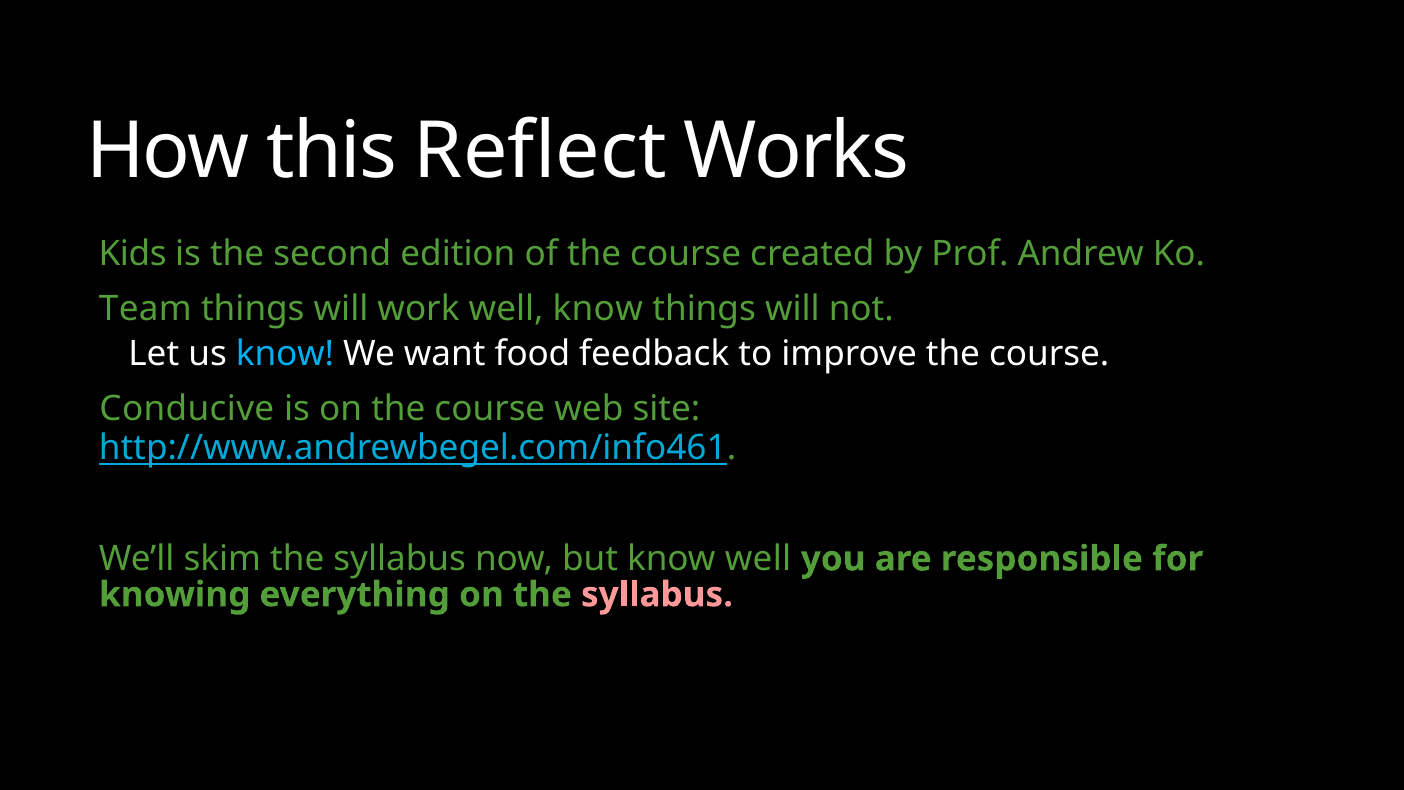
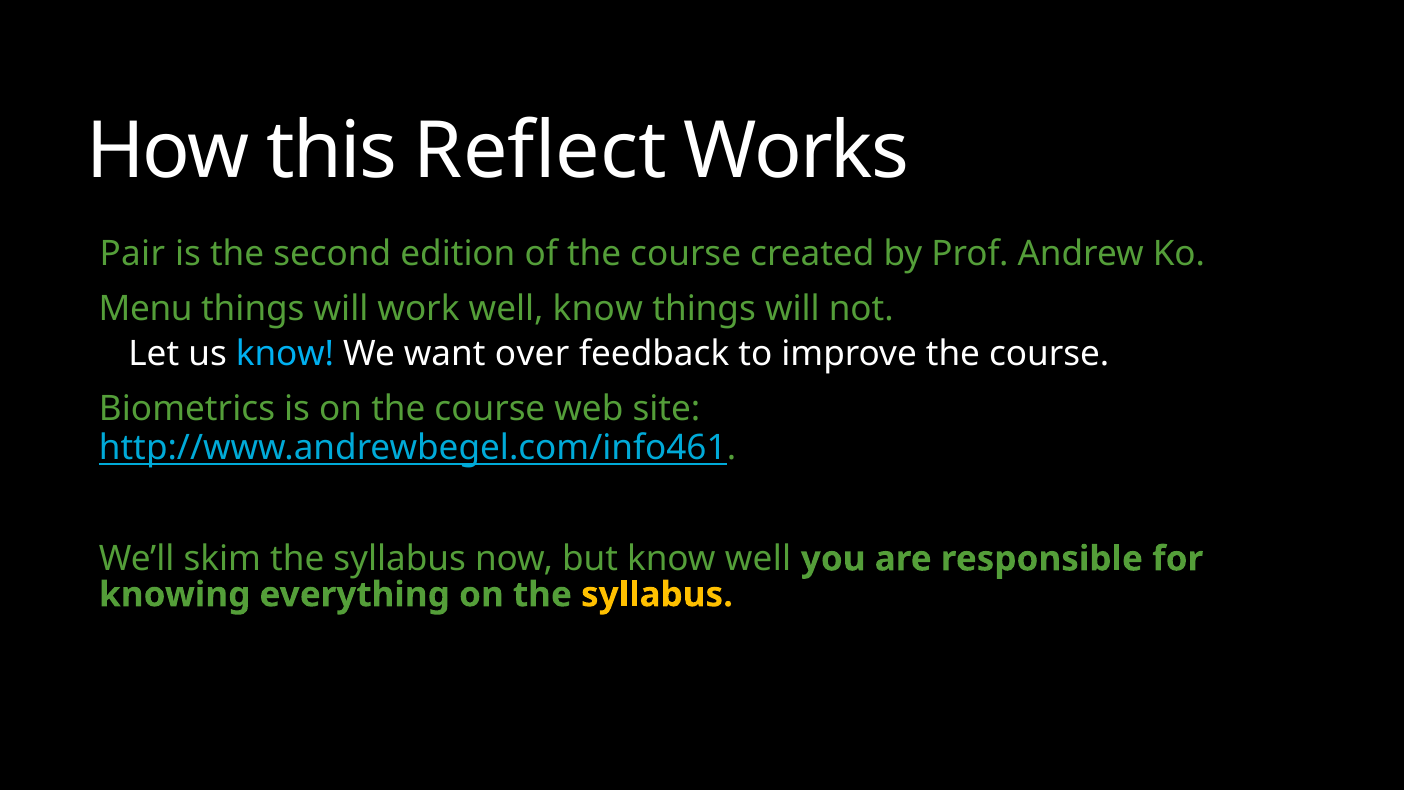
Kids: Kids -> Pair
Team: Team -> Menu
food: food -> over
Conducive: Conducive -> Biometrics
syllabus at (657, 595) colour: pink -> yellow
